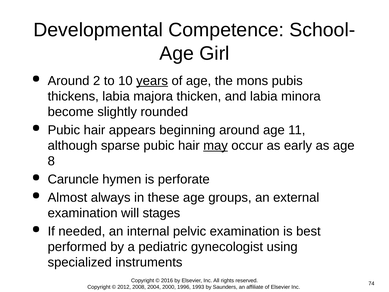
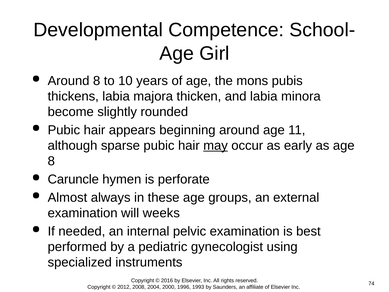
Around 2: 2 -> 8
years underline: present -> none
stages: stages -> weeks
